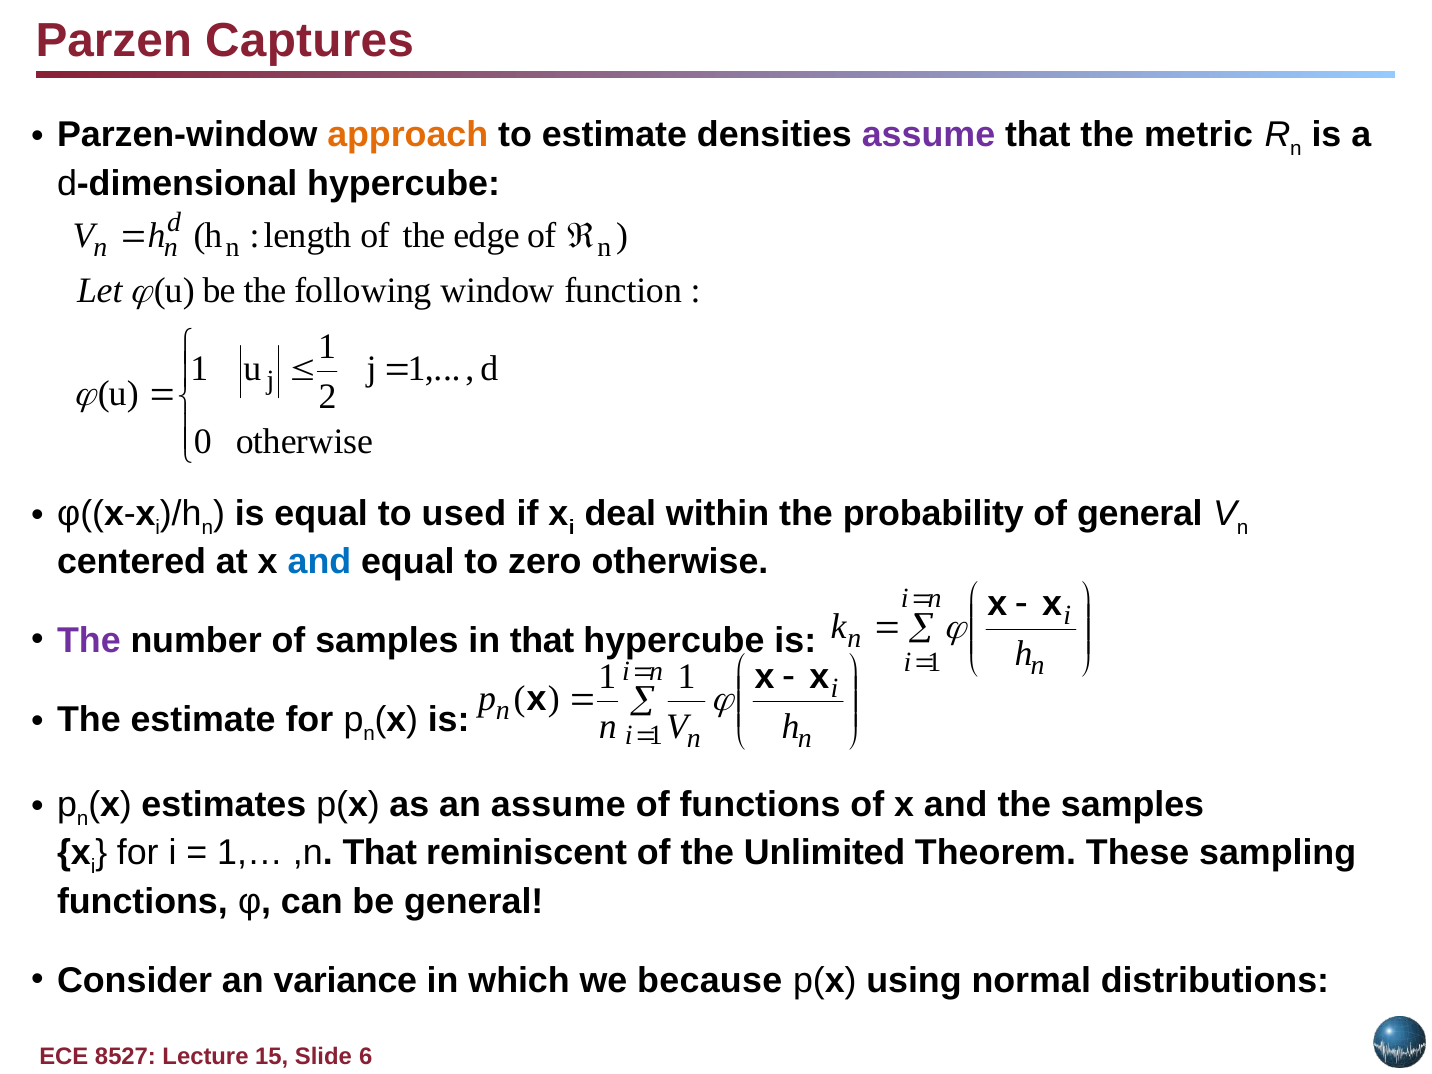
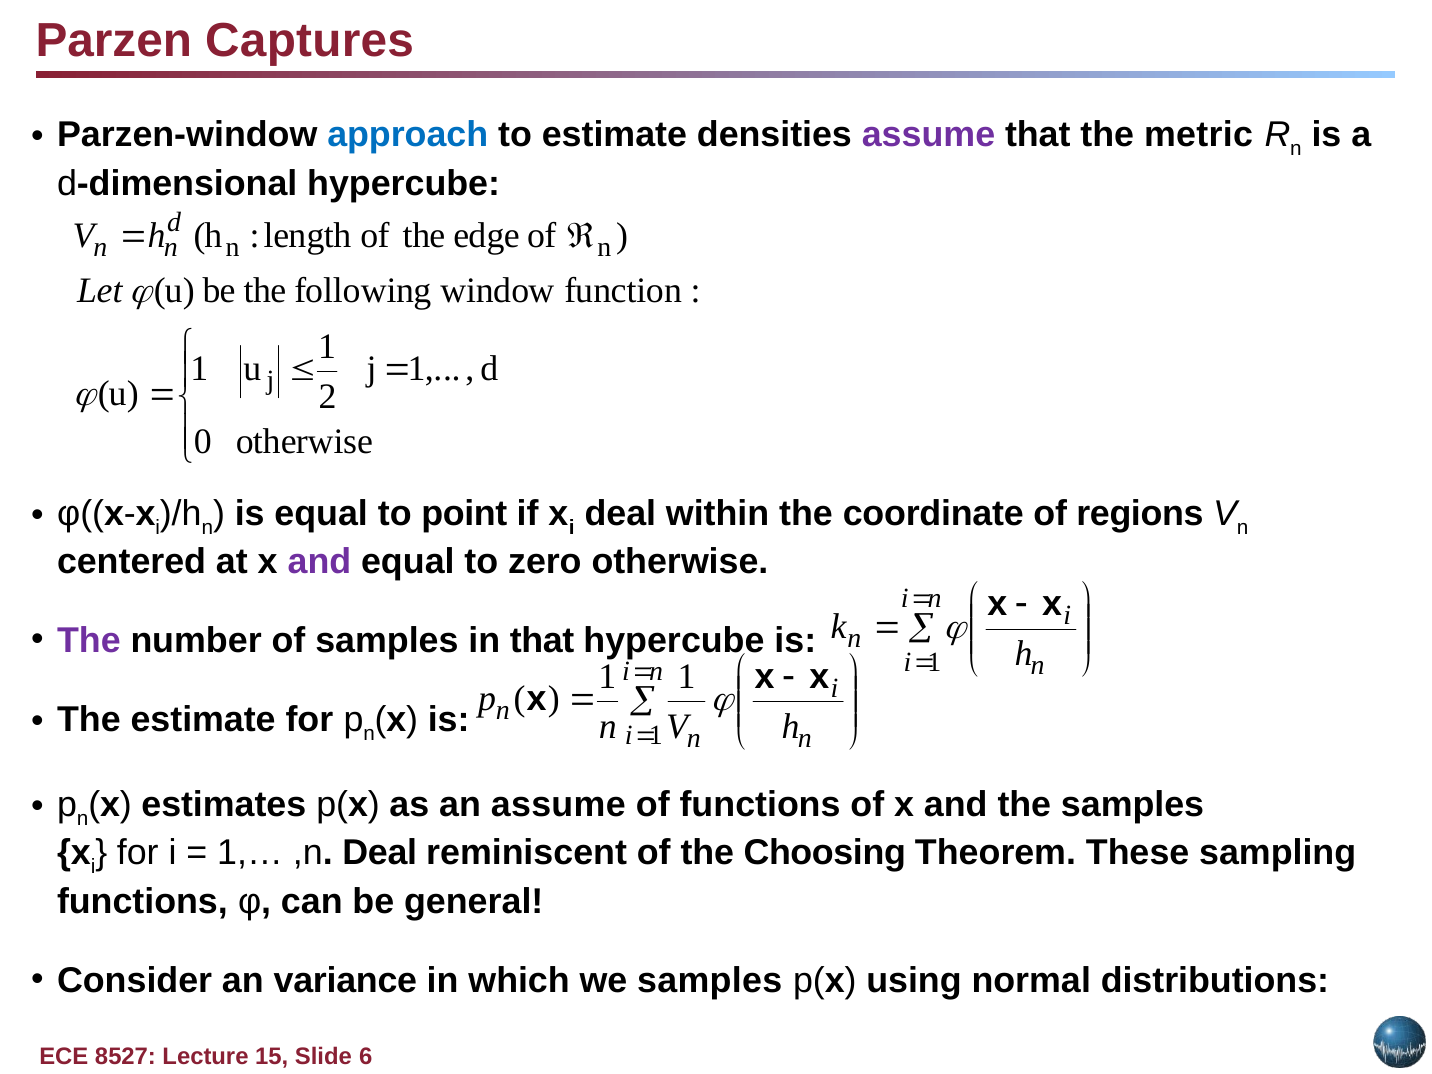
approach colour: orange -> blue
used: used -> point
probability: probability -> coordinate
of general: general -> regions
and at (319, 562) colour: blue -> purple
,n That: That -> Deal
Unlimited: Unlimited -> Choosing
we because: because -> samples
